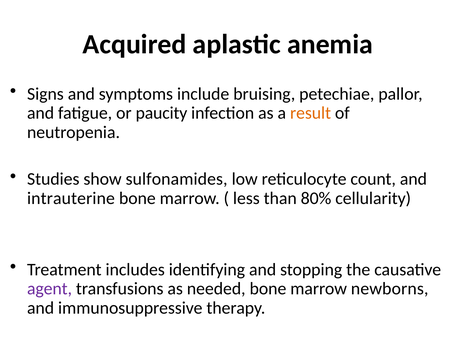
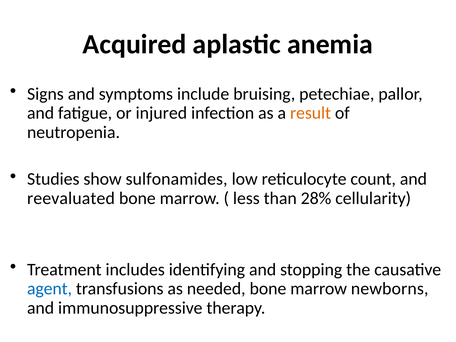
paucity: paucity -> injured
intrauterine: intrauterine -> reevaluated
80%: 80% -> 28%
agent colour: purple -> blue
